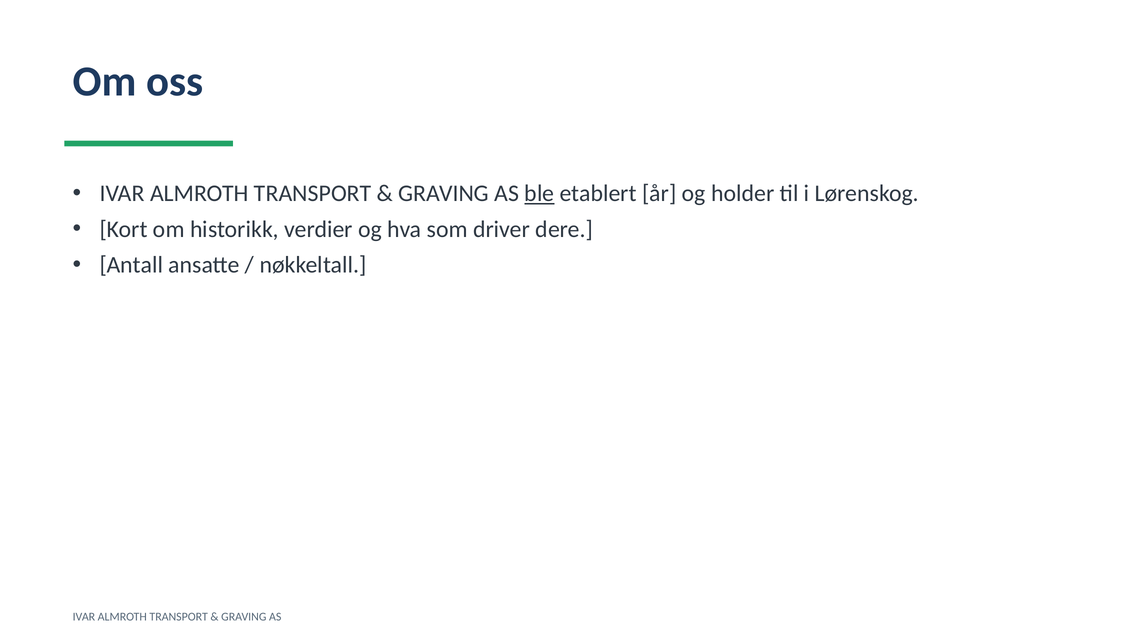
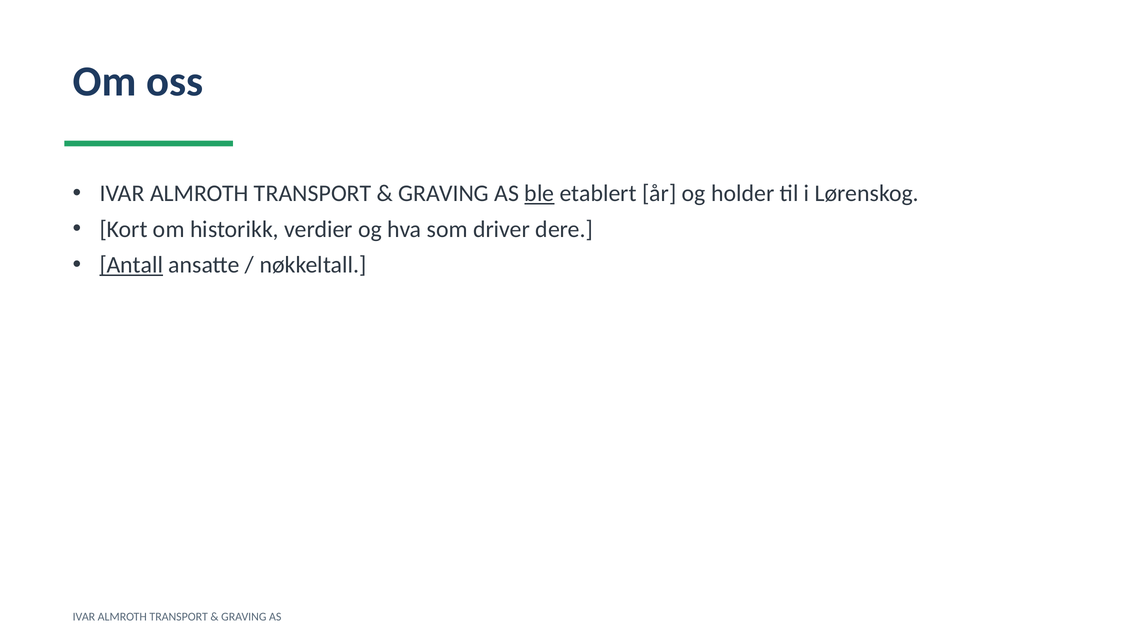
Antall underline: none -> present
